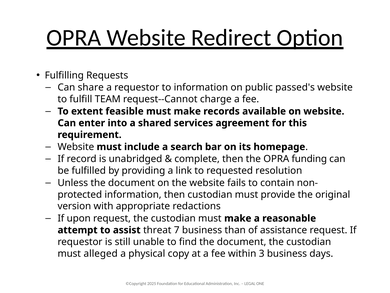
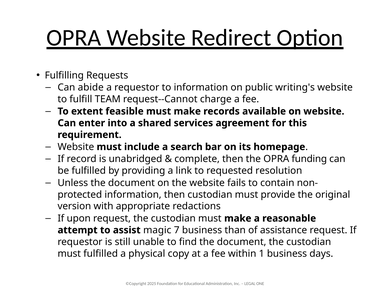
share: share -> abide
passed's: passed's -> writing's
threat: threat -> magic
must alleged: alleged -> fulfilled
3: 3 -> 1
